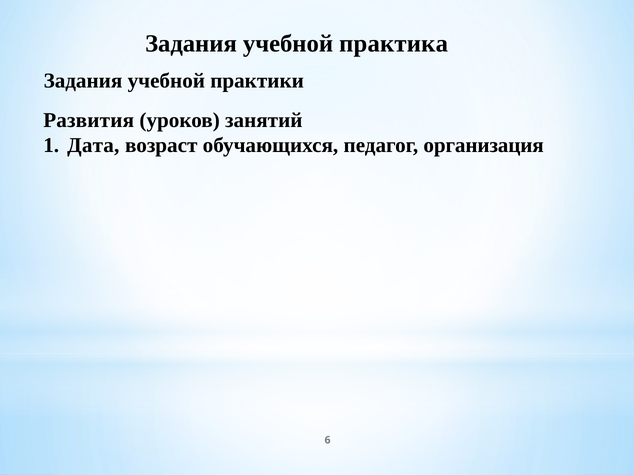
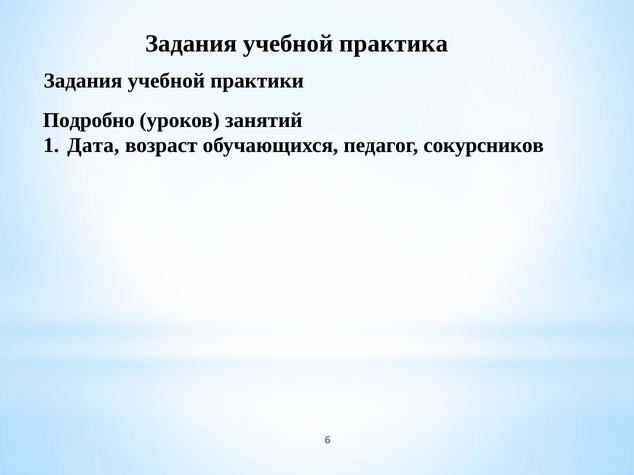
Развития: Развития -> Подробно
организация: организация -> сокурсников
